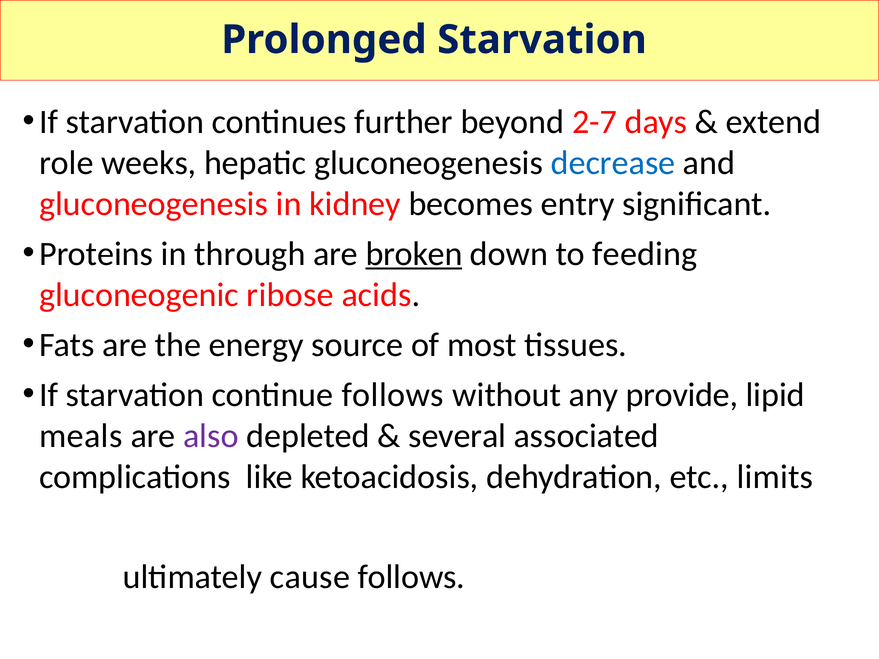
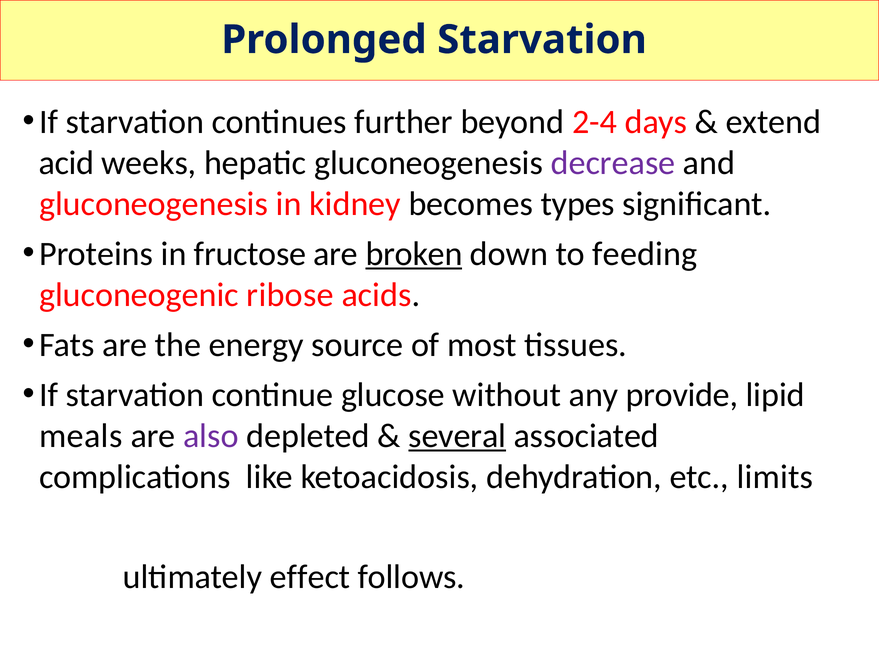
2-7: 2-7 -> 2-4
role: role -> acid
decrease colour: blue -> purple
entry: entry -> types
through: through -> fructose
continue follows: follows -> glucose
several underline: none -> present
cause: cause -> effect
